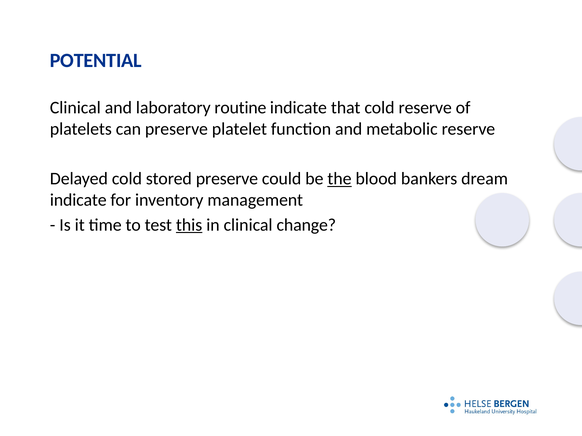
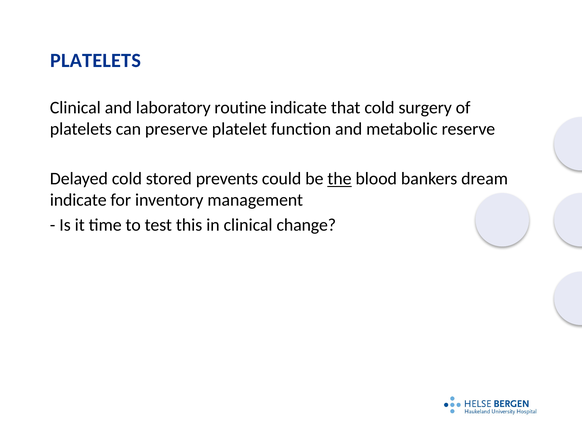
POTENTIAL at (96, 61): POTENTIAL -> PLATELETS
cold reserve: reserve -> surgery
stored preserve: preserve -> prevents
this underline: present -> none
